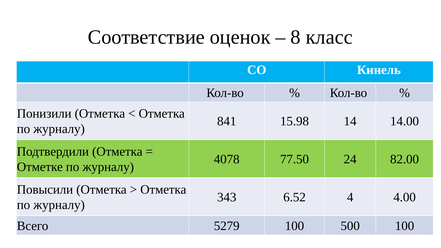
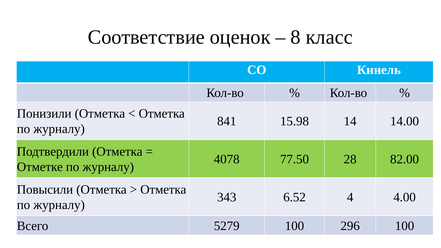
24: 24 -> 28
500: 500 -> 296
